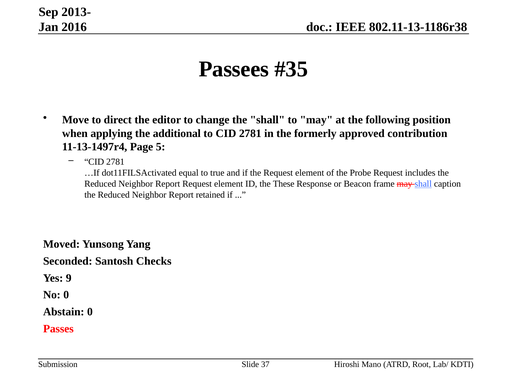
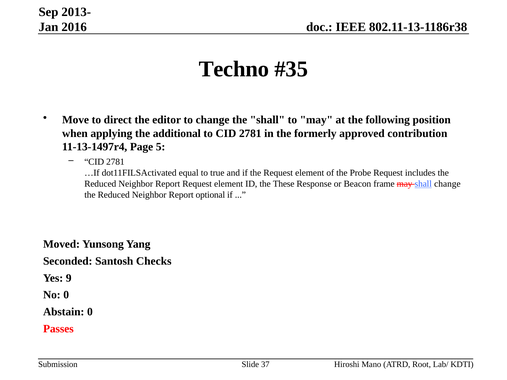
Passees: Passees -> Techno
shall caption: caption -> change
retained: retained -> optional
